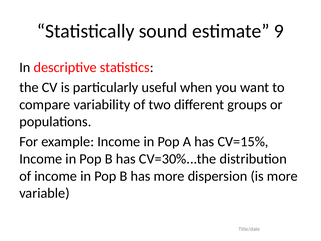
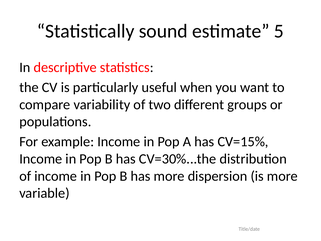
9: 9 -> 5
